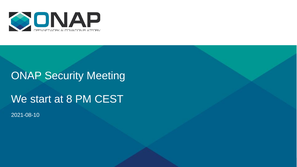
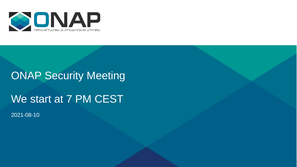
8: 8 -> 7
